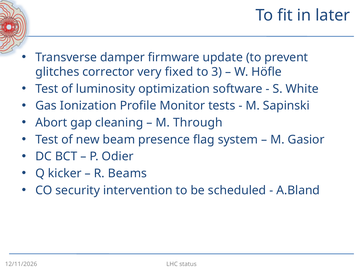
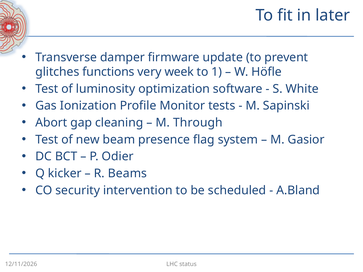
corrector: corrector -> functions
fixed: fixed -> week
3: 3 -> 1
